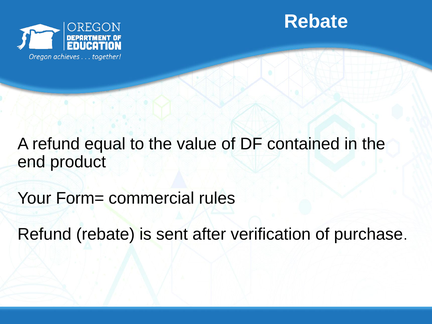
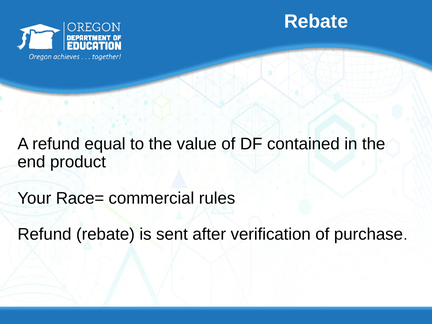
Form=: Form= -> Race=
